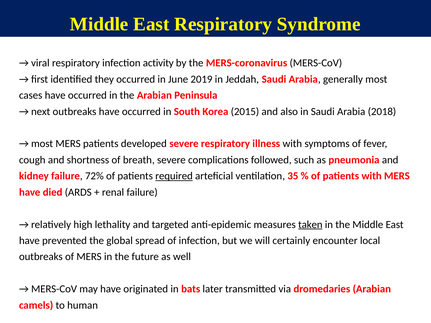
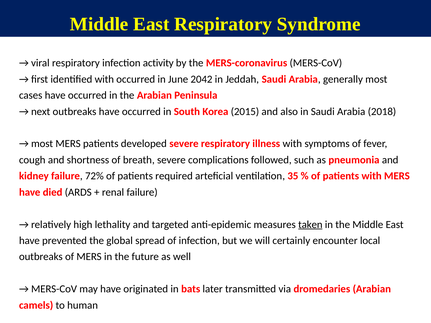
identified they: they -> with
2019: 2019 -> 2042
required underline: present -> none
